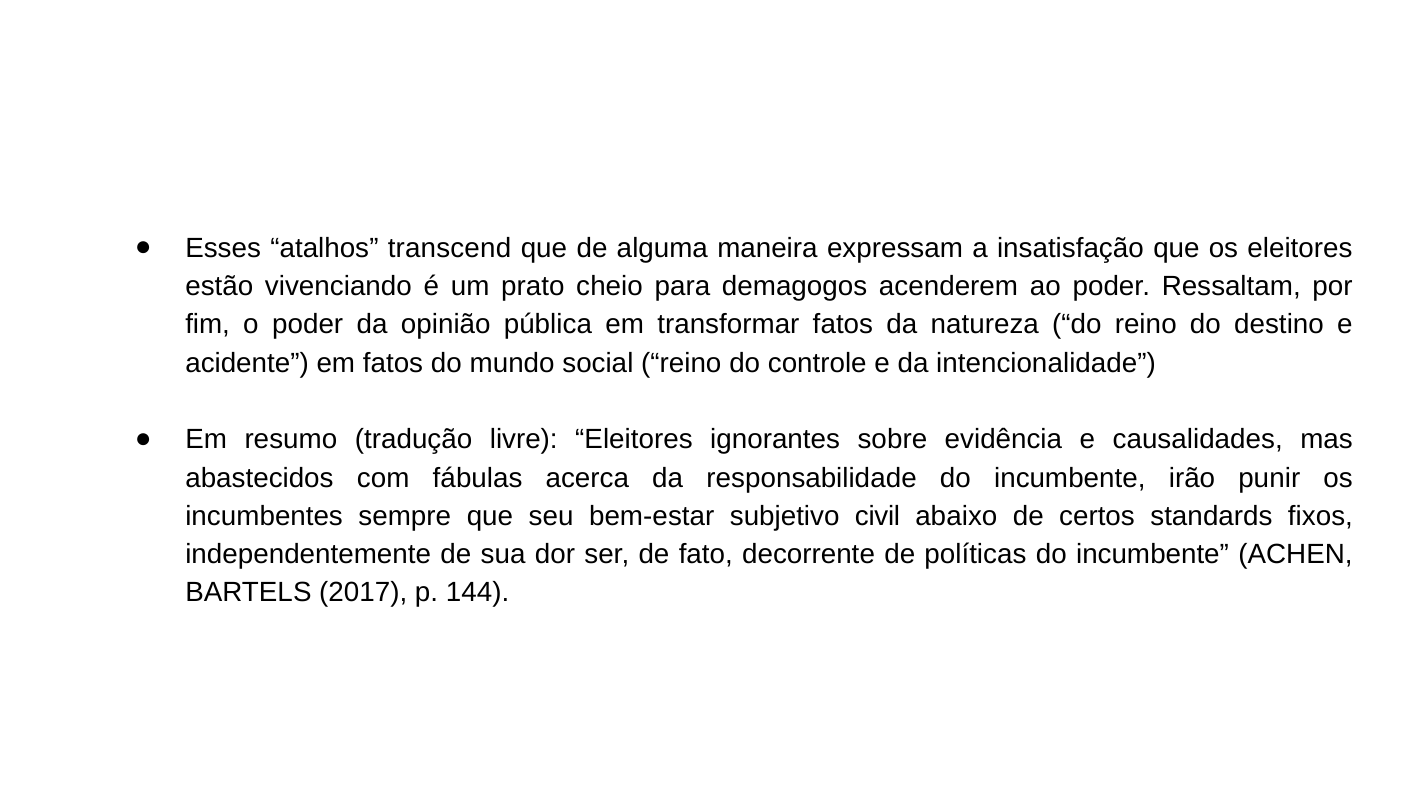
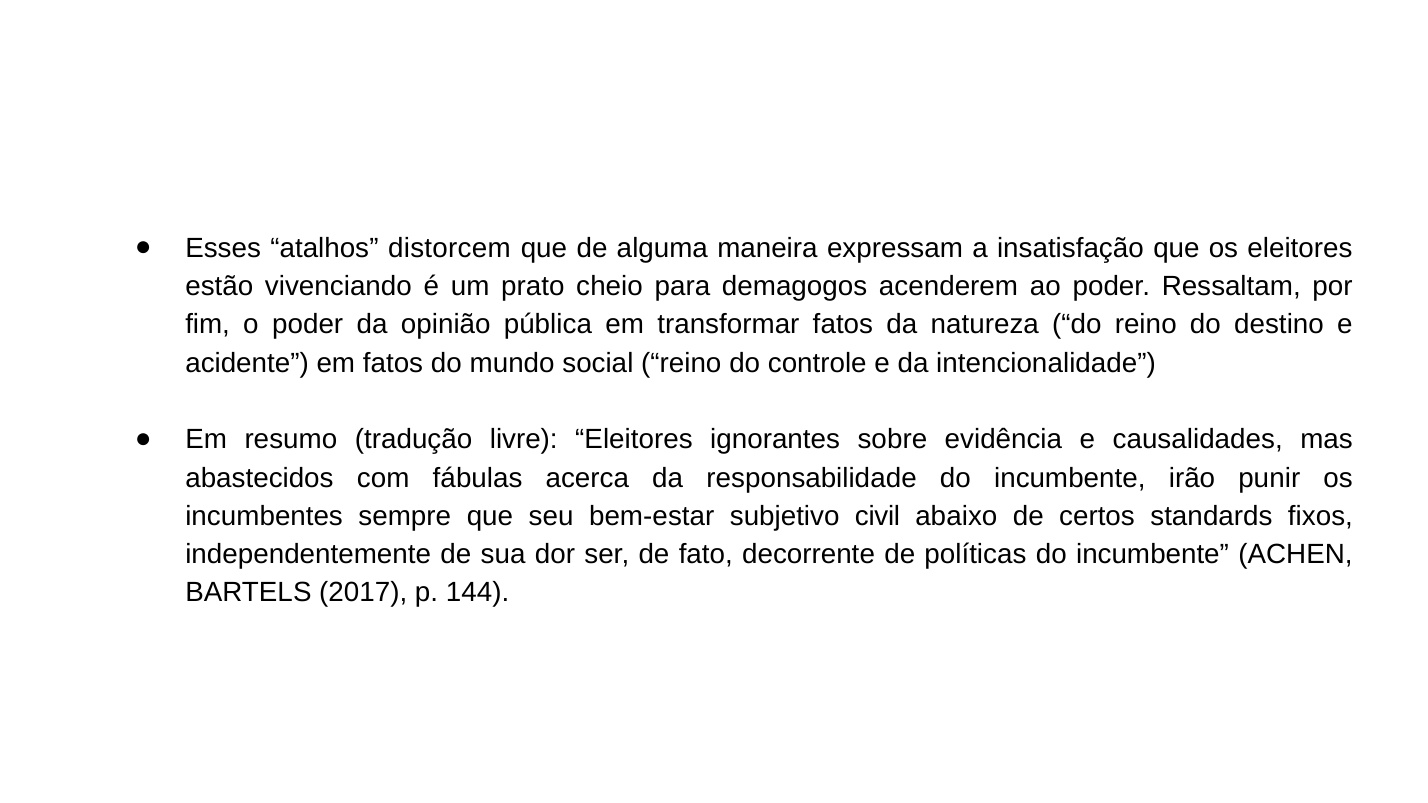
transcend: transcend -> distorcem
